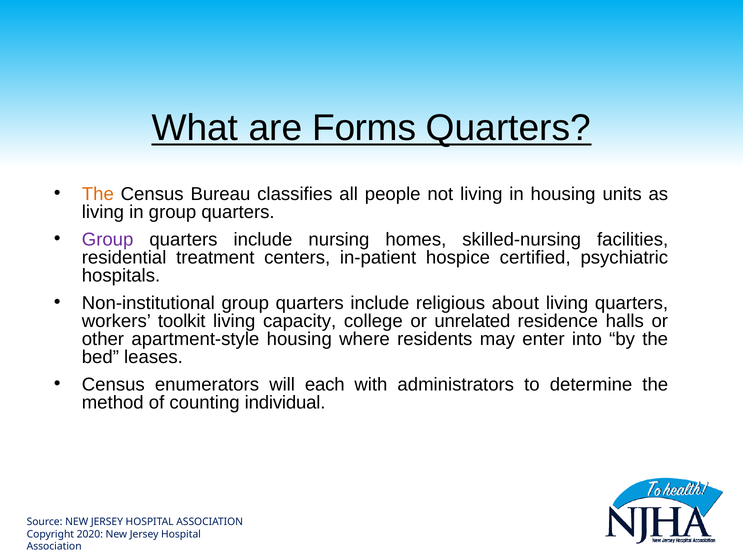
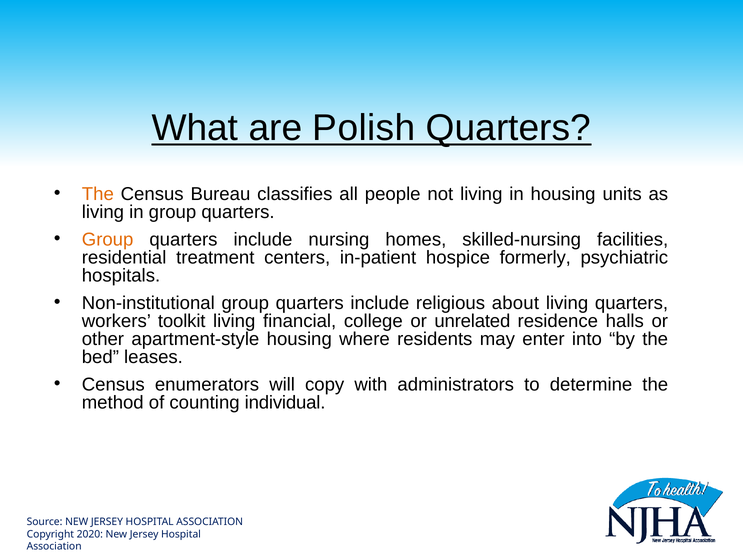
Forms: Forms -> Polish
Group at (108, 239) colour: purple -> orange
certified: certified -> formerly
capacity: capacity -> financial
each: each -> copy
